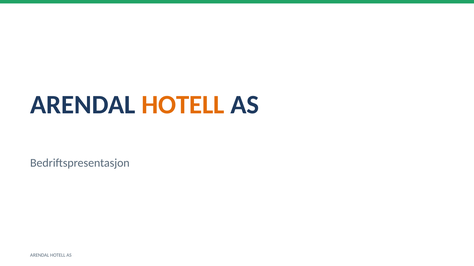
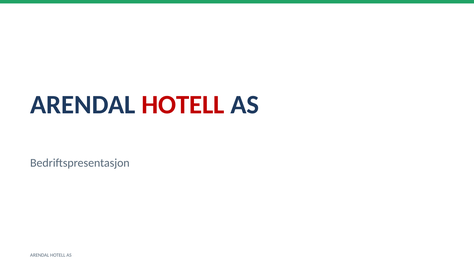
HOTELL at (183, 105) colour: orange -> red
